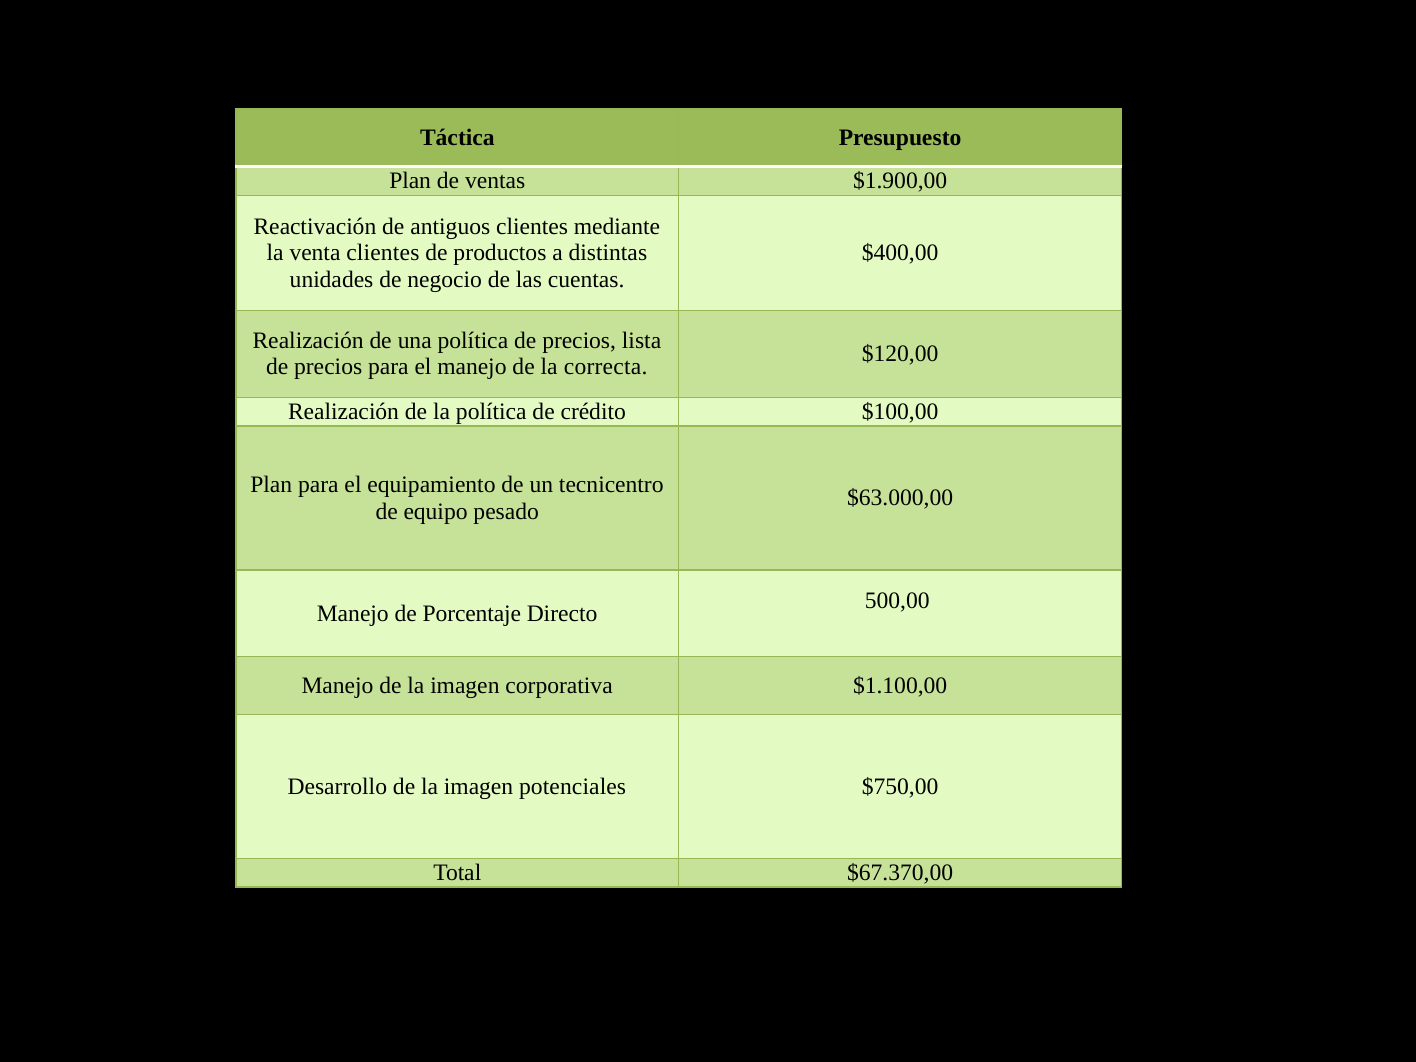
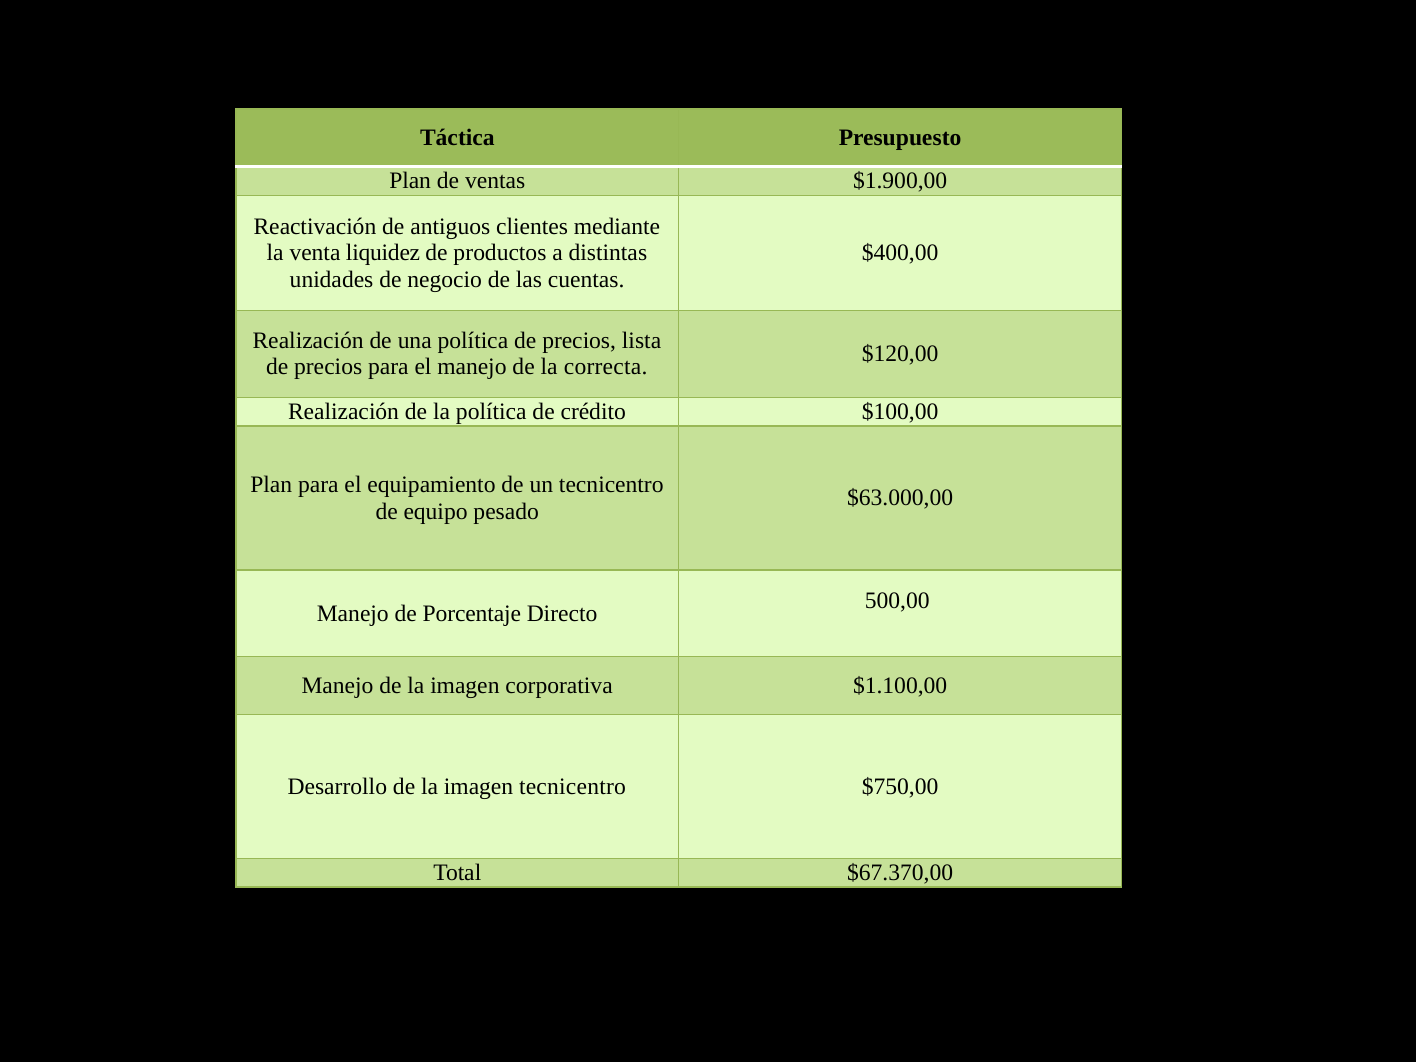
venta clientes: clientes -> liquidez
imagen potenciales: potenciales -> tecnicentro
